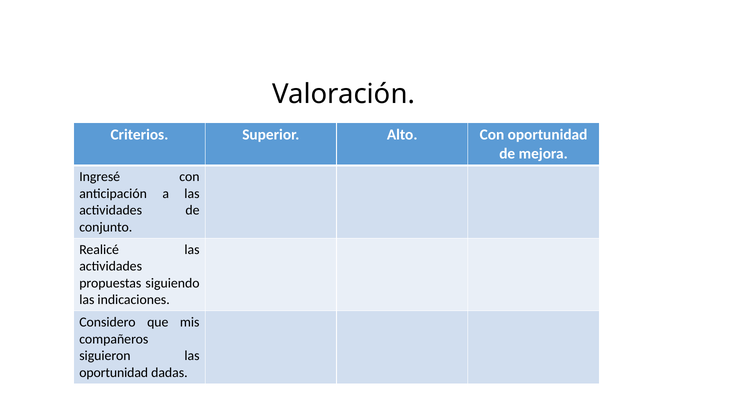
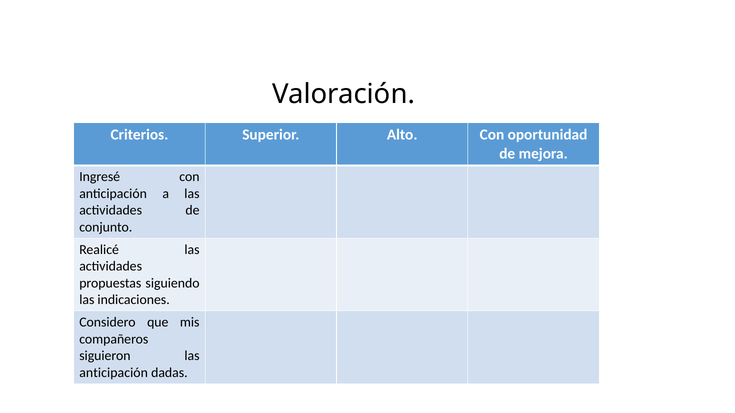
oportunidad at (114, 373): oportunidad -> anticipación
